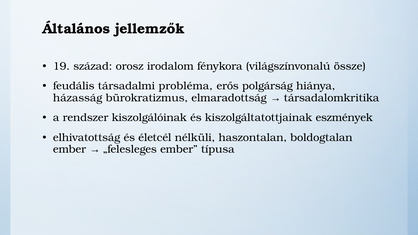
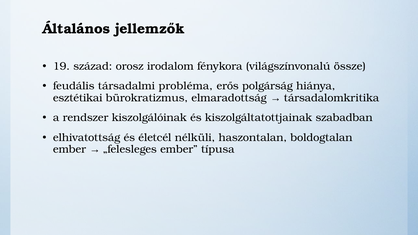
házasság: házasság -> esztétikai
eszmények: eszmények -> szabadban
